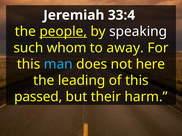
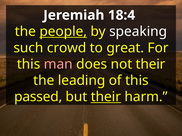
33:4: 33:4 -> 18:4
whom: whom -> crowd
away: away -> great
man colour: light blue -> pink
not here: here -> their
their at (106, 97) underline: none -> present
